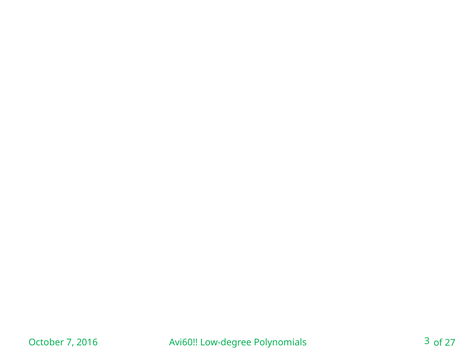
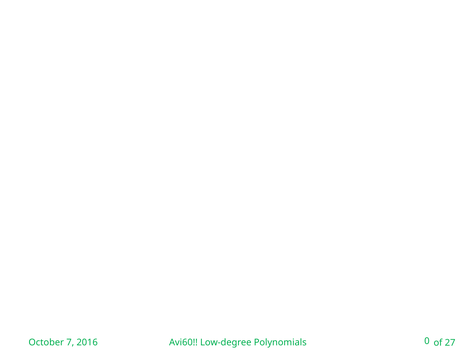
3: 3 -> 0
